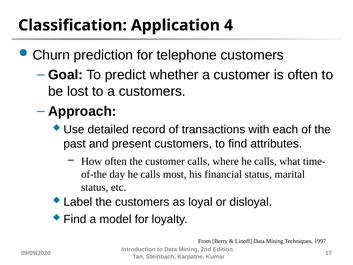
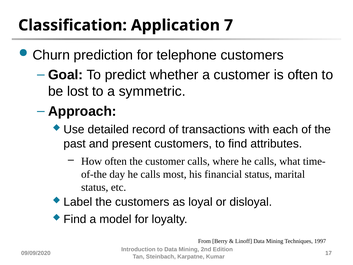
4: 4 -> 7
a customers: customers -> symmetric
